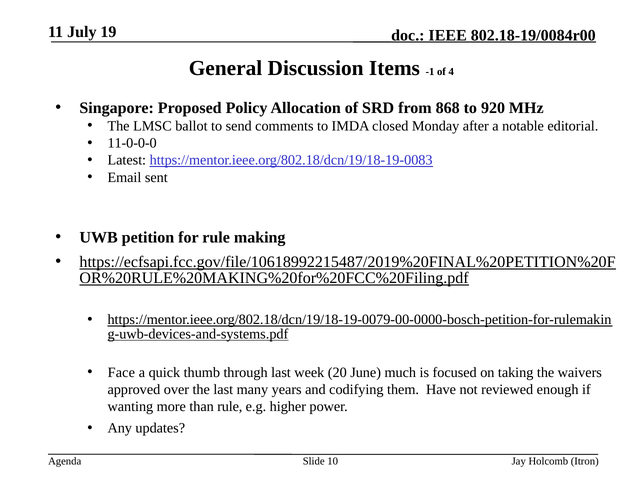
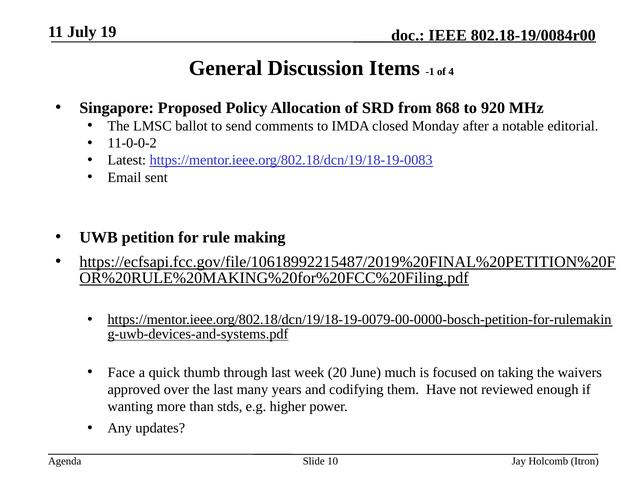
11-0-0-0: 11-0-0-0 -> 11-0-0-2
than rule: rule -> stds
